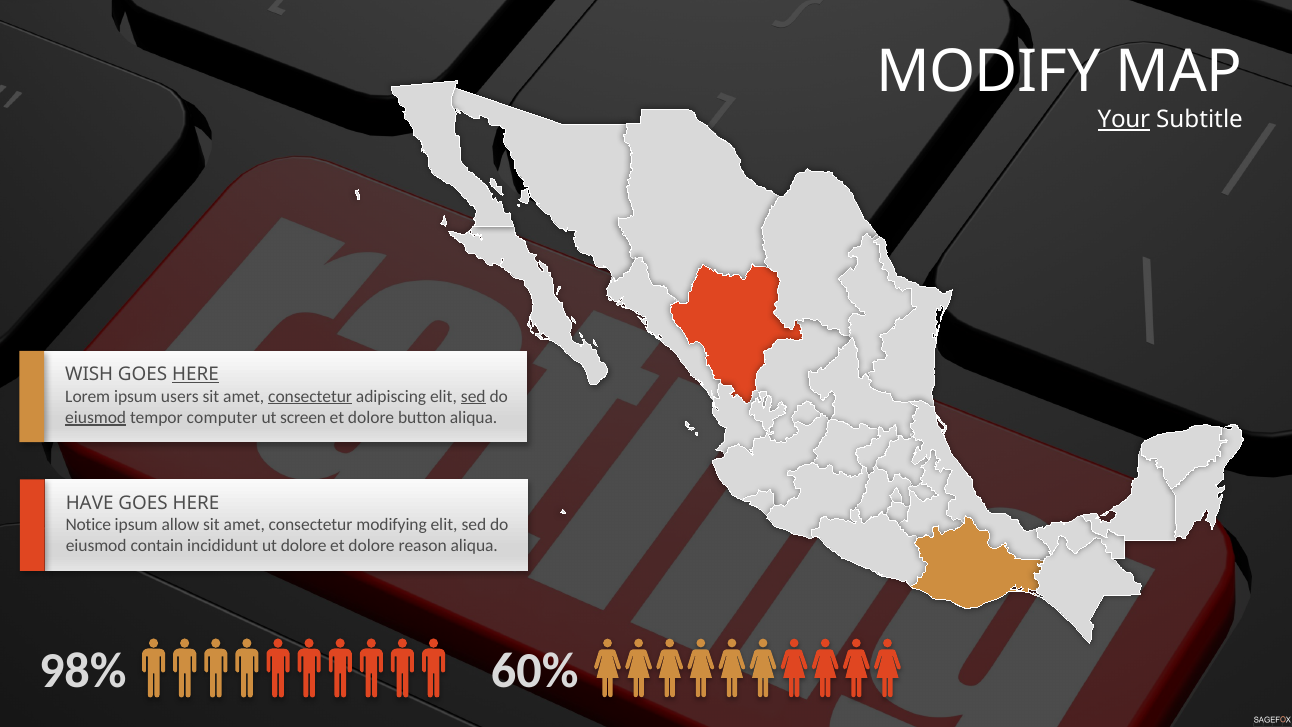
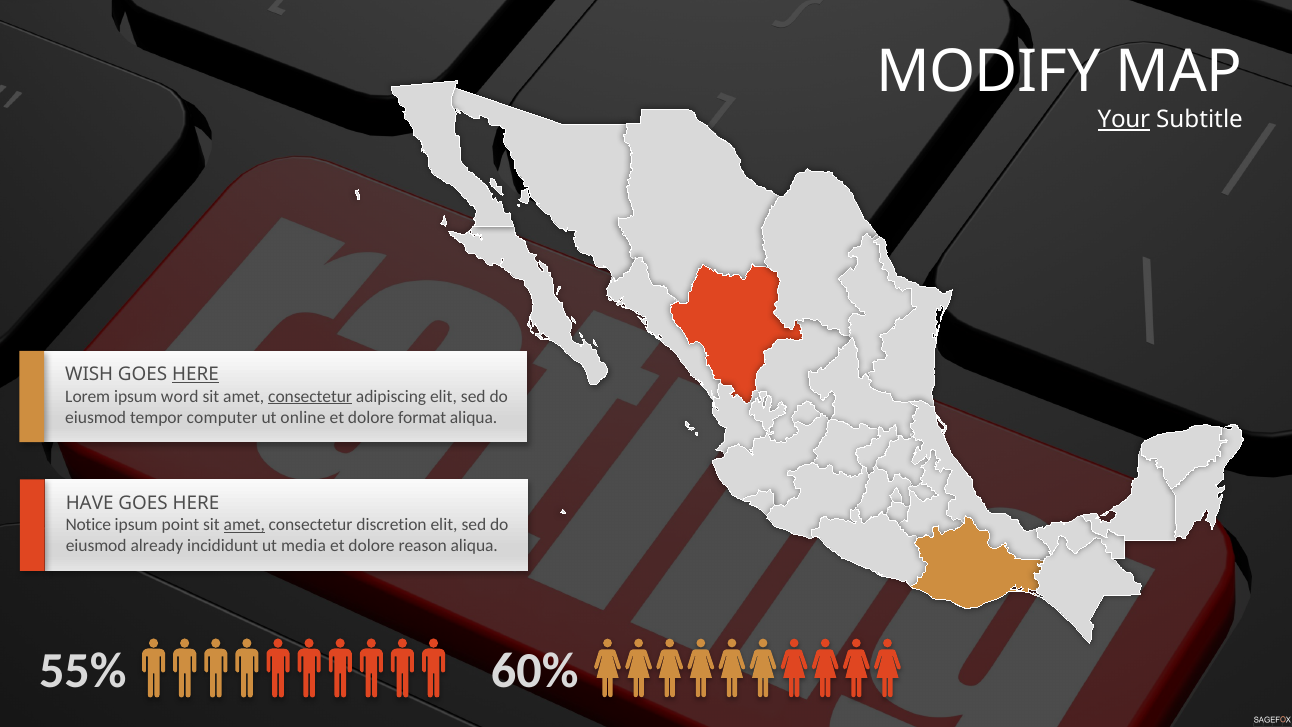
users: users -> word
sed at (473, 396) underline: present -> none
eiusmod at (96, 417) underline: present -> none
screen: screen -> online
button: button -> format
allow: allow -> point
amet at (244, 525) underline: none -> present
modifying: modifying -> discretion
contain: contain -> already
ut dolore: dolore -> media
98%: 98% -> 55%
